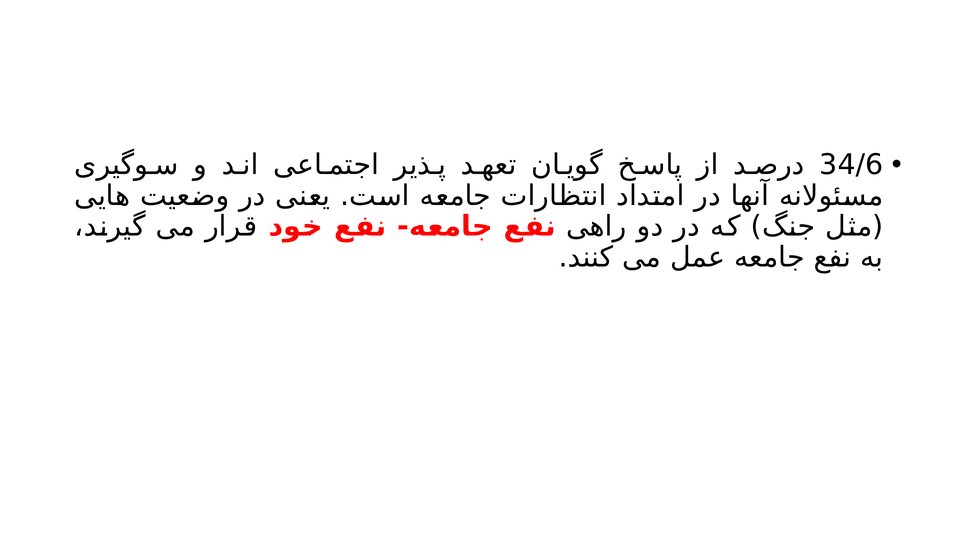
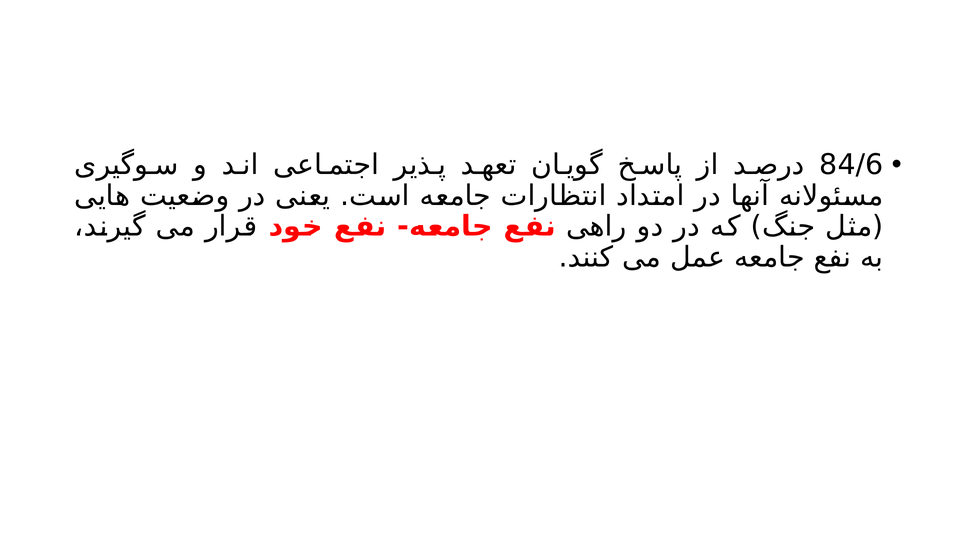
34/6: 34/6 -> 84/6
